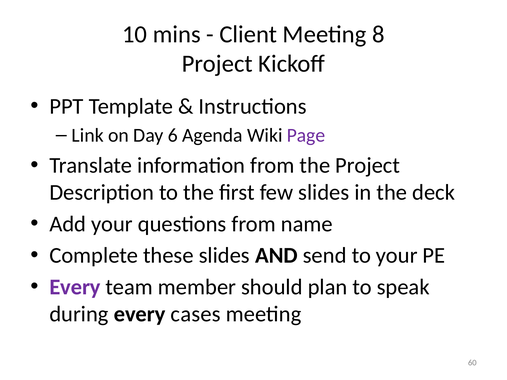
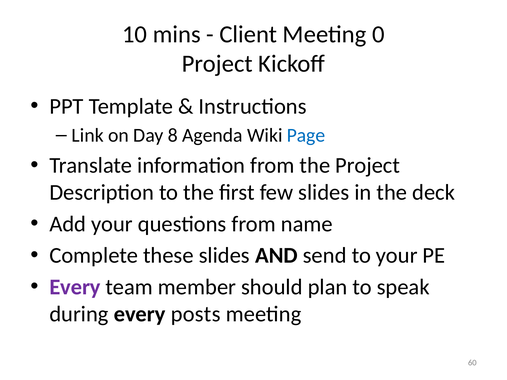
8: 8 -> 0
6: 6 -> 8
Page colour: purple -> blue
cases: cases -> posts
